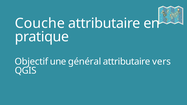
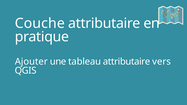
Objectif: Objectif -> Ajouter
général: général -> tableau
